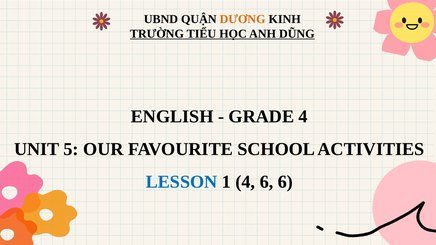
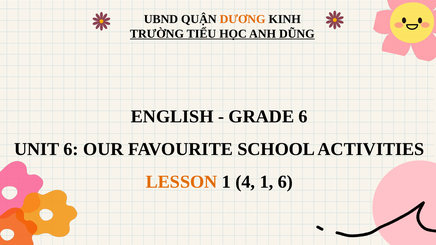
GRADE 4: 4 -> 6
UNIT 5: 5 -> 6
LESSON colour: blue -> orange
4 6: 6 -> 1
